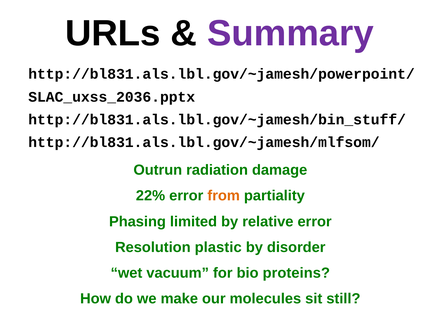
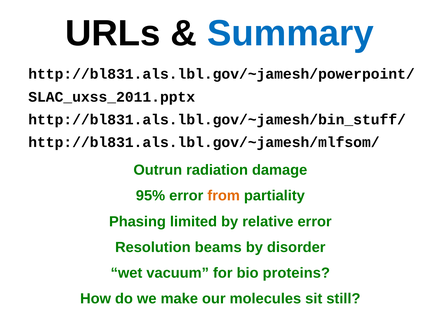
Summary colour: purple -> blue
SLAC_uxss_2036.pptx: SLAC_uxss_2036.pptx -> SLAC_uxss_2011.pptx
22%: 22% -> 95%
plastic: plastic -> beams
